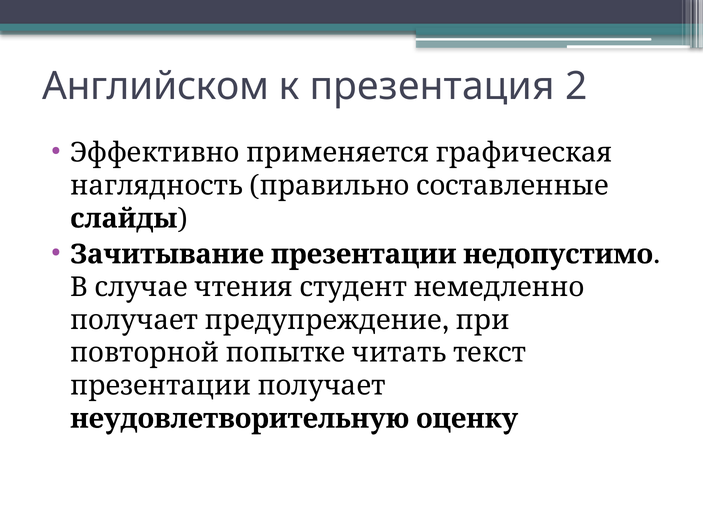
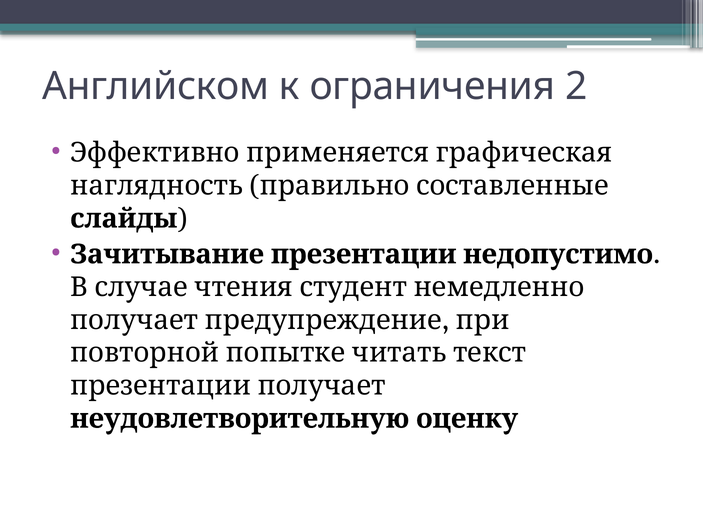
презентация: презентация -> ограничения
